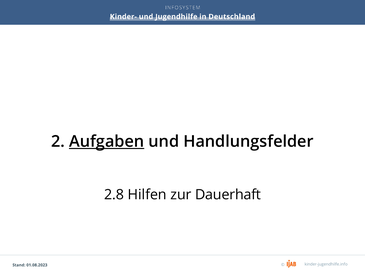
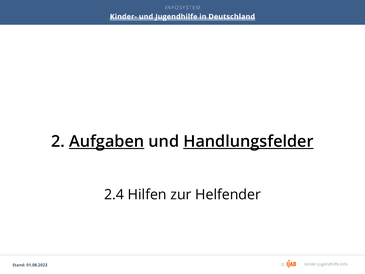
Handlungsfelder underline: none -> present
2.8: 2.8 -> 2.4
Dauerhaft: Dauerhaft -> Helfender
